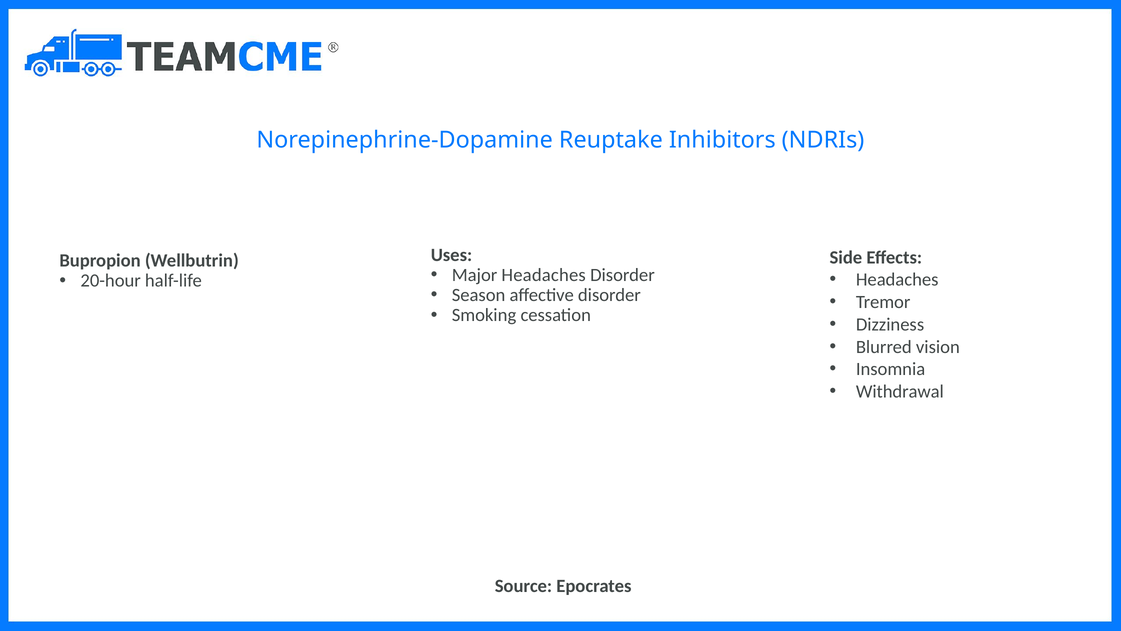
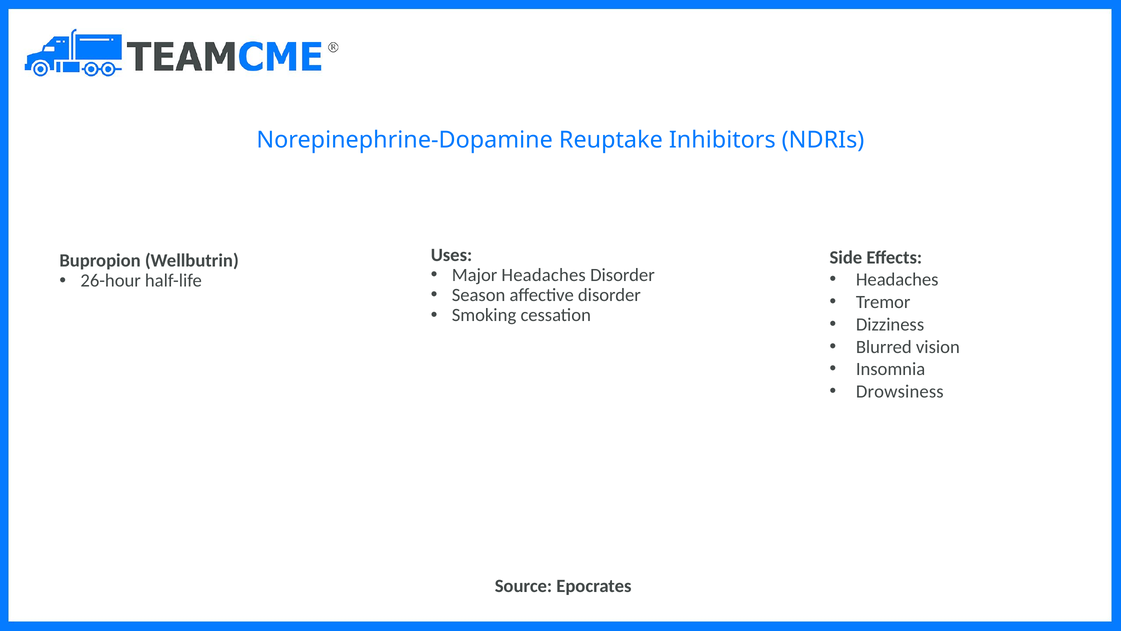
20-hour: 20-hour -> 26-hour
Withdrawal: Withdrawal -> Drowsiness
